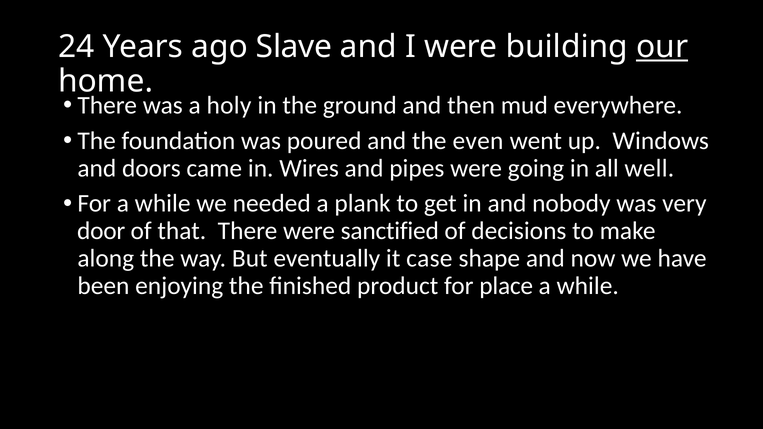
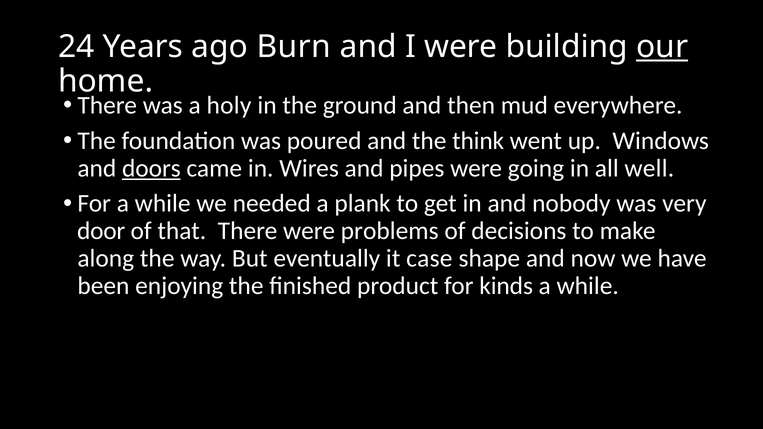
Slave: Slave -> Burn
even: even -> think
doors underline: none -> present
sanctified: sanctified -> problems
place: place -> kinds
